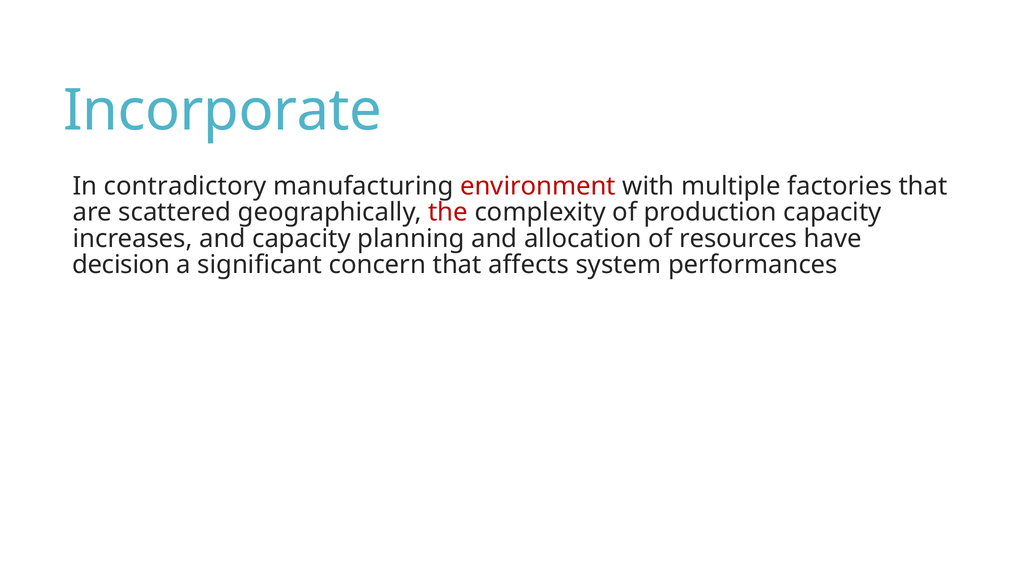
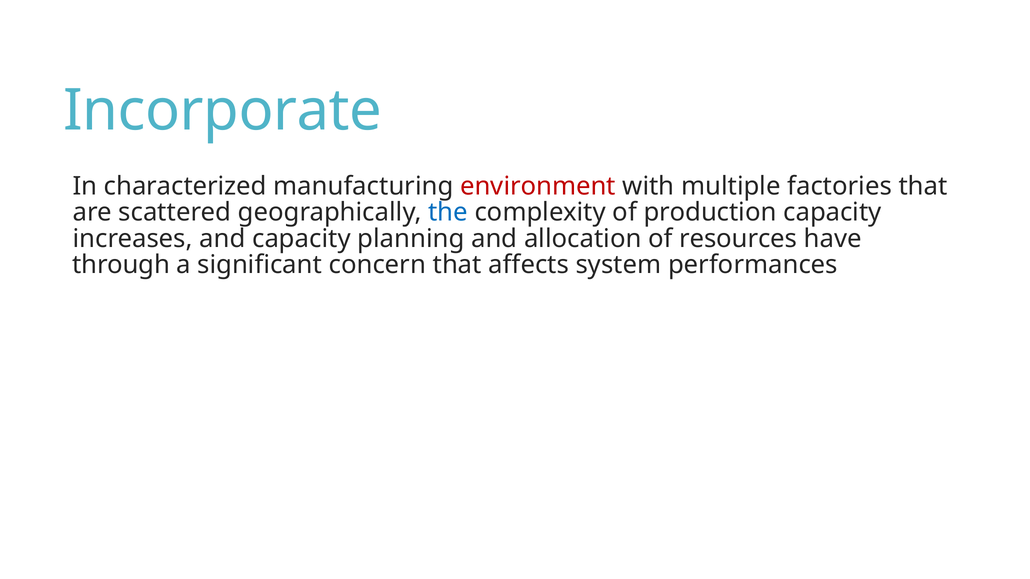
contradictory: contradictory -> characterized
the colour: red -> blue
decision: decision -> through
